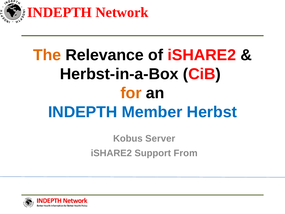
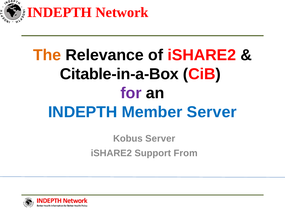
Herbst-in-a-Box: Herbst-in-a-Box -> Citable-in-a-Box
for colour: orange -> purple
Member Herbst: Herbst -> Server
